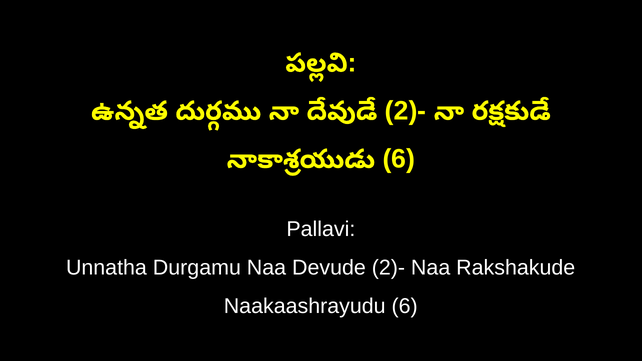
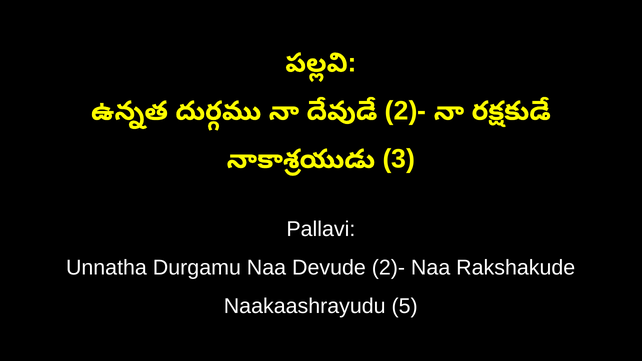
6 at (399, 159): 6 -> 3
Naakaashrayudu 6: 6 -> 5
